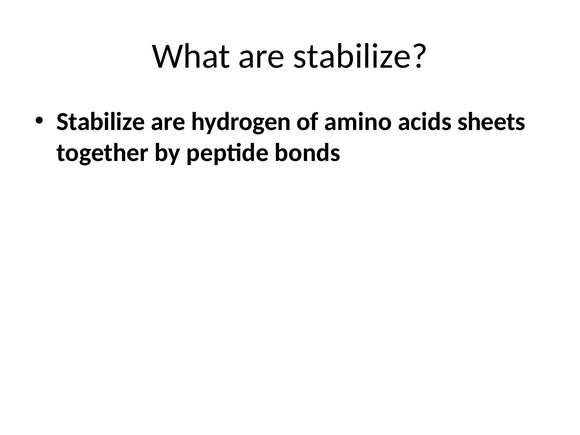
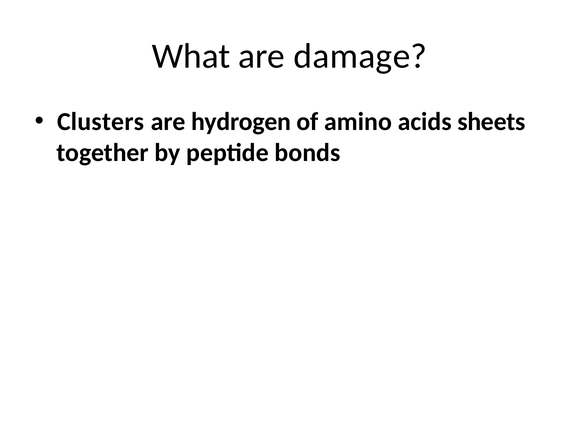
are stabilize: stabilize -> damage
Stabilize at (101, 122): Stabilize -> Clusters
